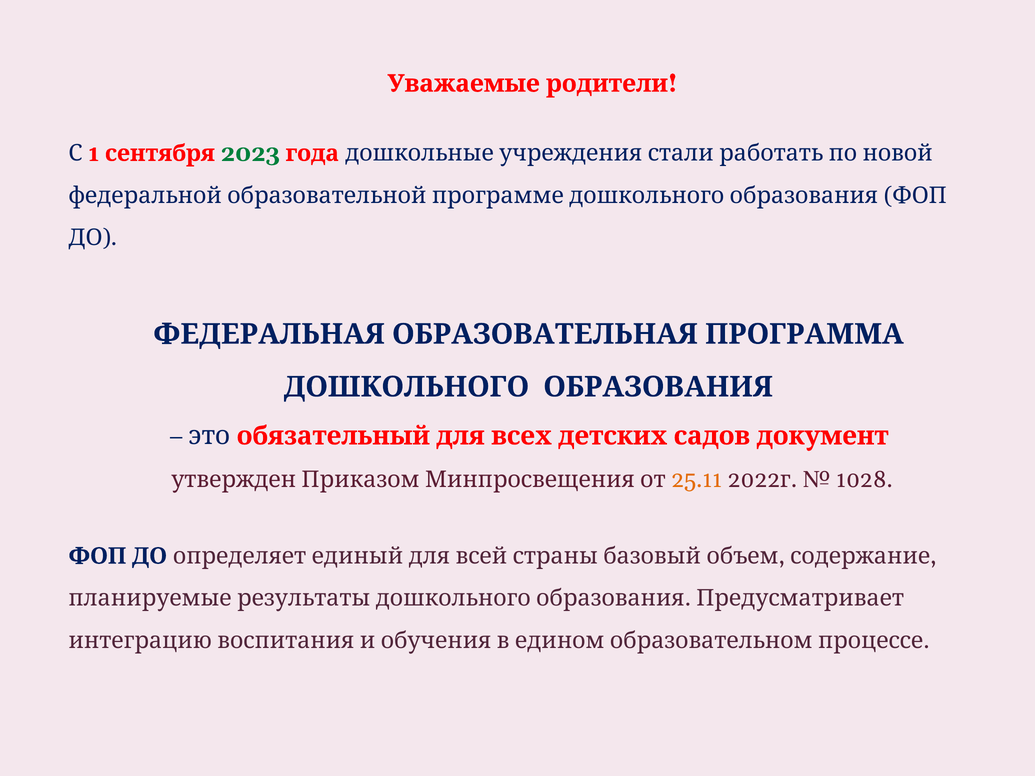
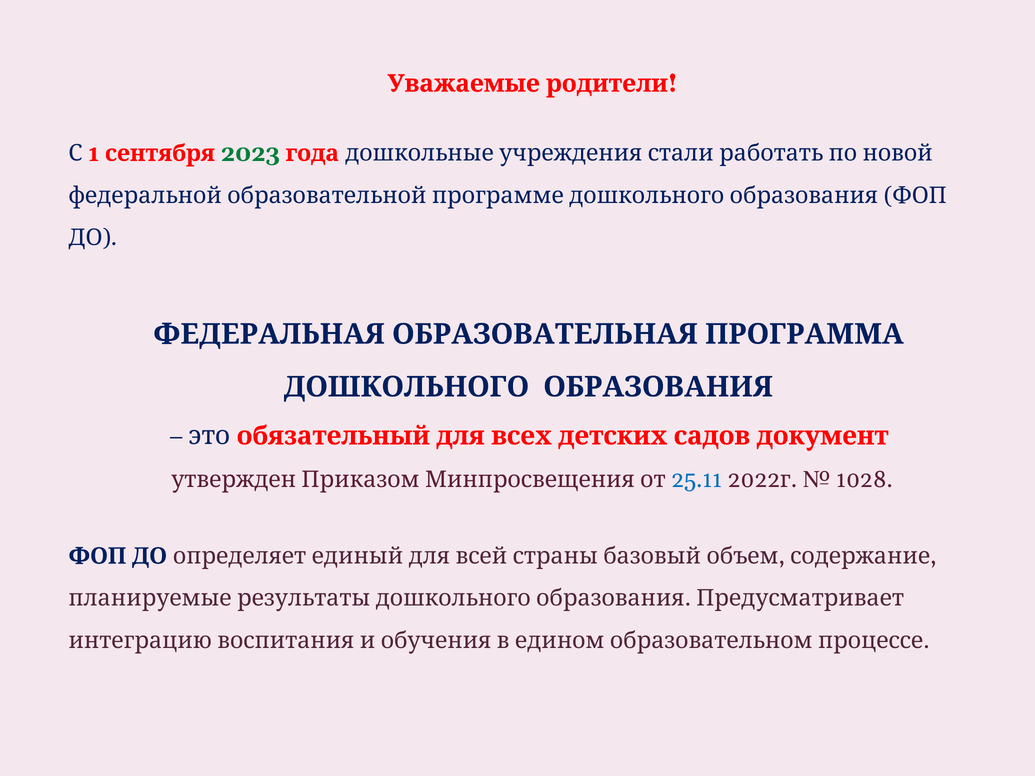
25.11 colour: orange -> blue
